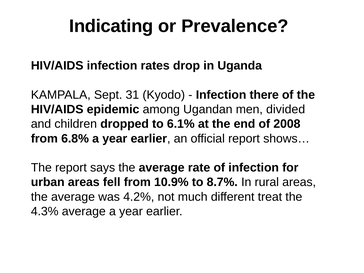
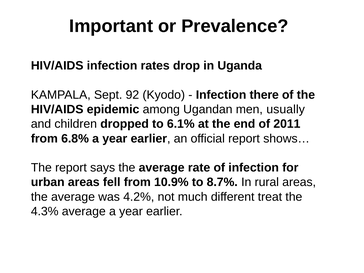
Indicating: Indicating -> Important
31: 31 -> 92
divided: divided -> usually
2008: 2008 -> 2011
